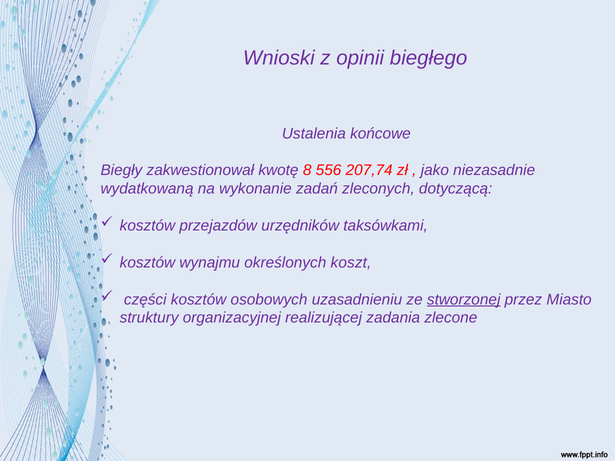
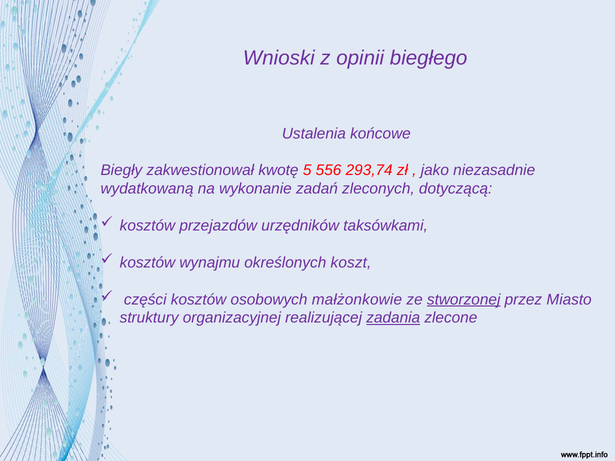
8: 8 -> 5
207,74: 207,74 -> 293,74
uzasadnieniu: uzasadnieniu -> małżonkowie
zadania underline: none -> present
